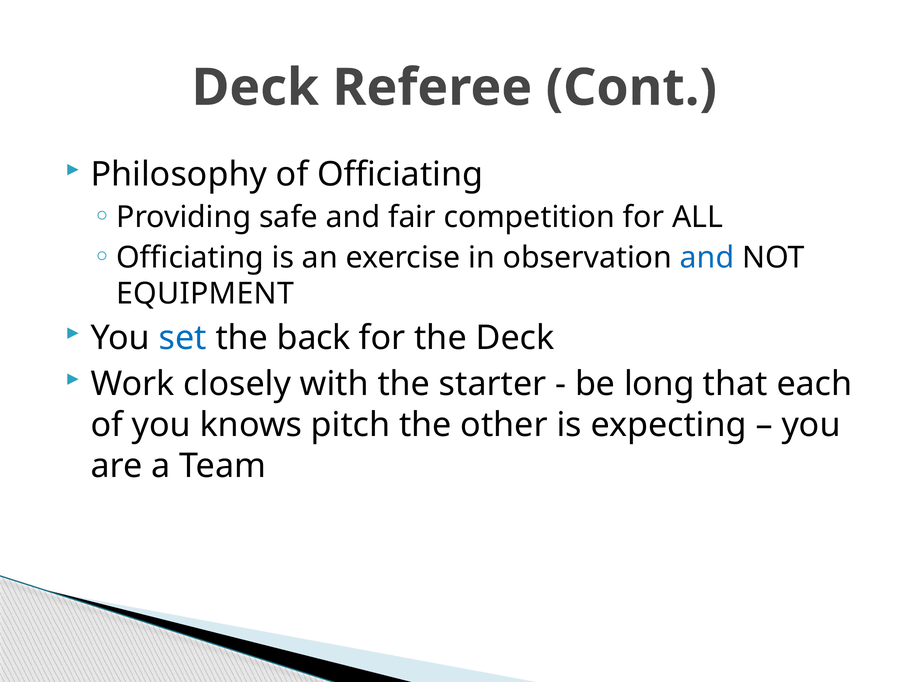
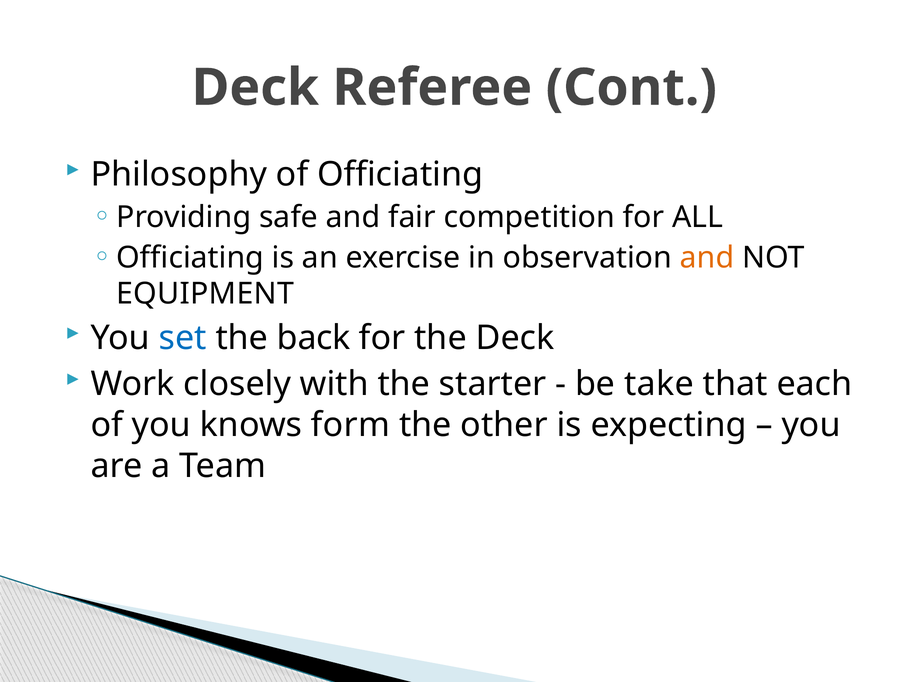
and at (707, 258) colour: blue -> orange
long: long -> take
pitch: pitch -> form
